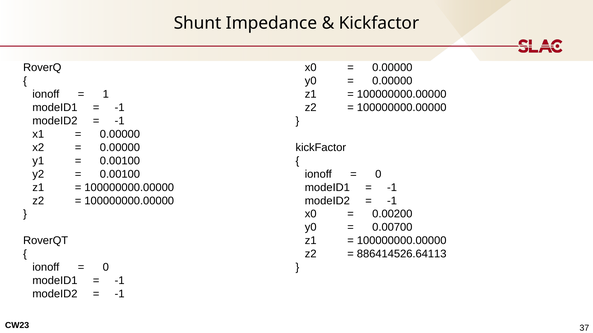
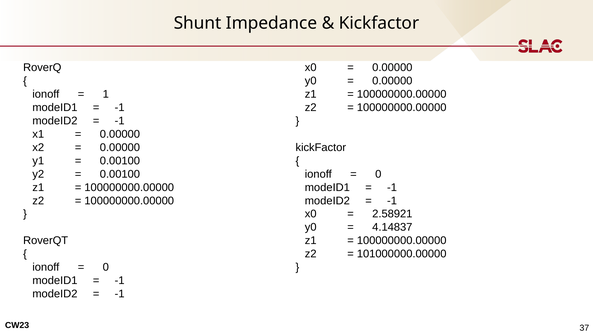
0.00200: 0.00200 -> 2.58921
0.00700: 0.00700 -> 4.14837
886414526.64113: 886414526.64113 -> 101000000.00000
